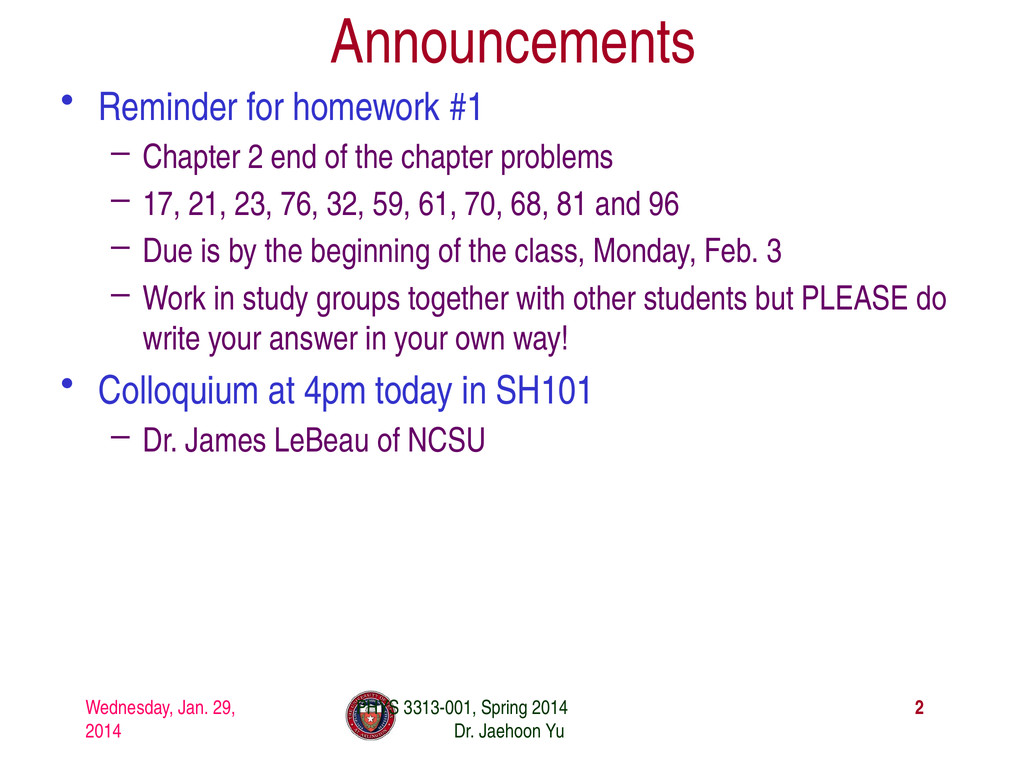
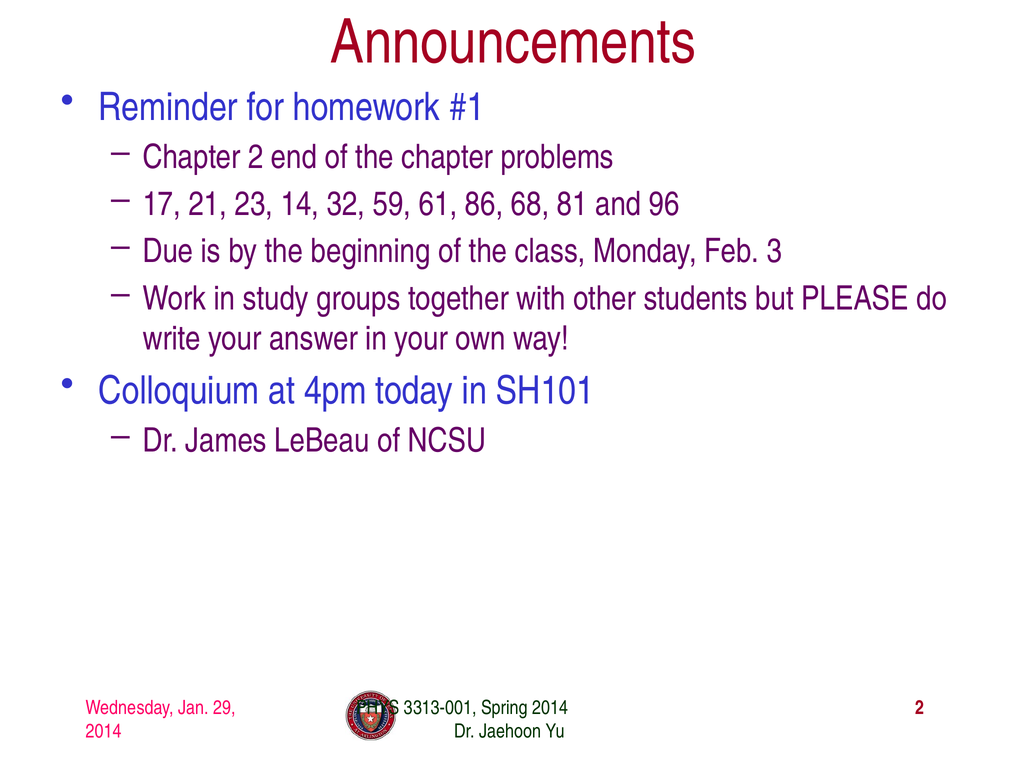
76: 76 -> 14
70: 70 -> 86
